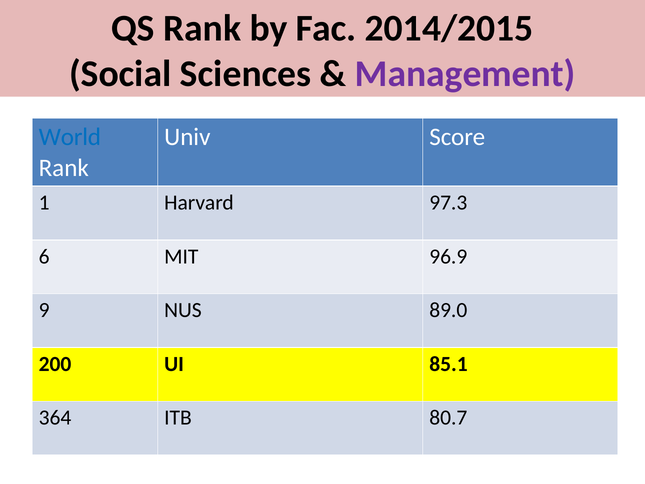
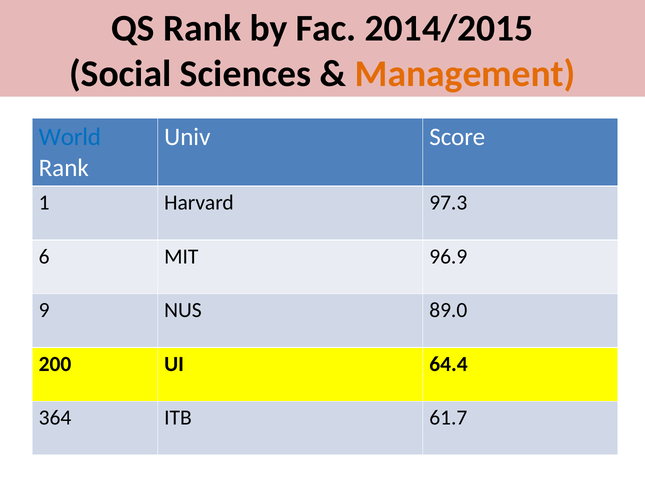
Management colour: purple -> orange
85.1: 85.1 -> 64.4
80.7: 80.7 -> 61.7
